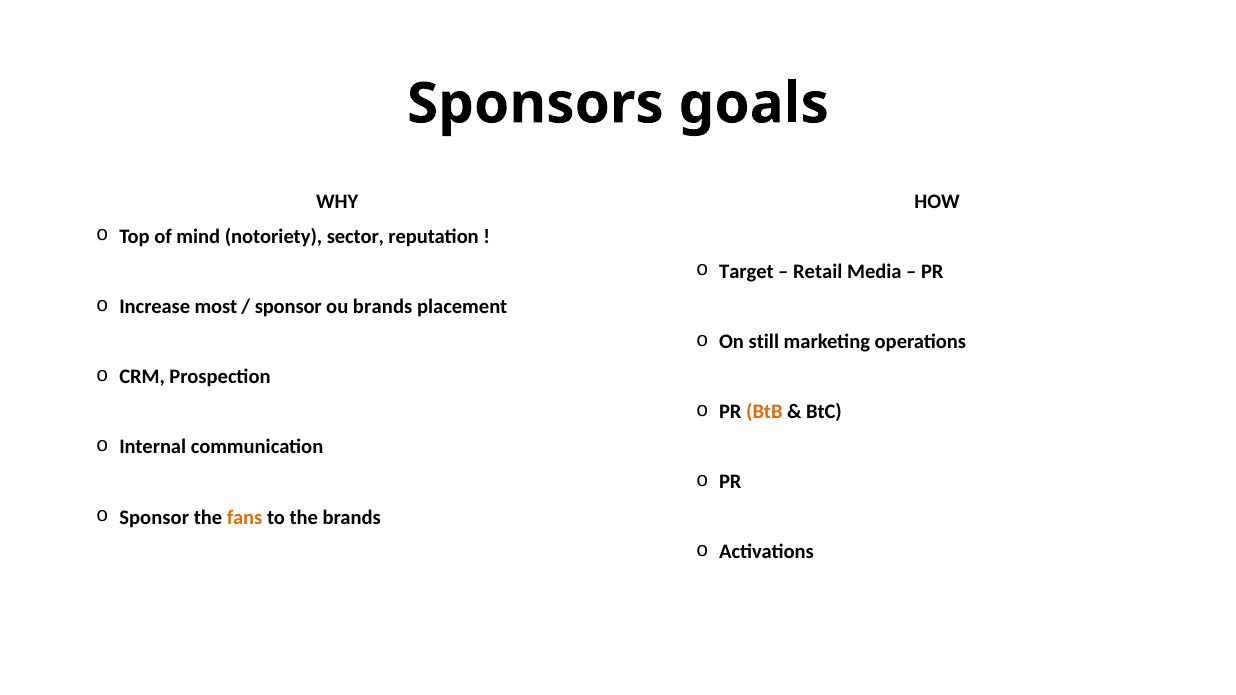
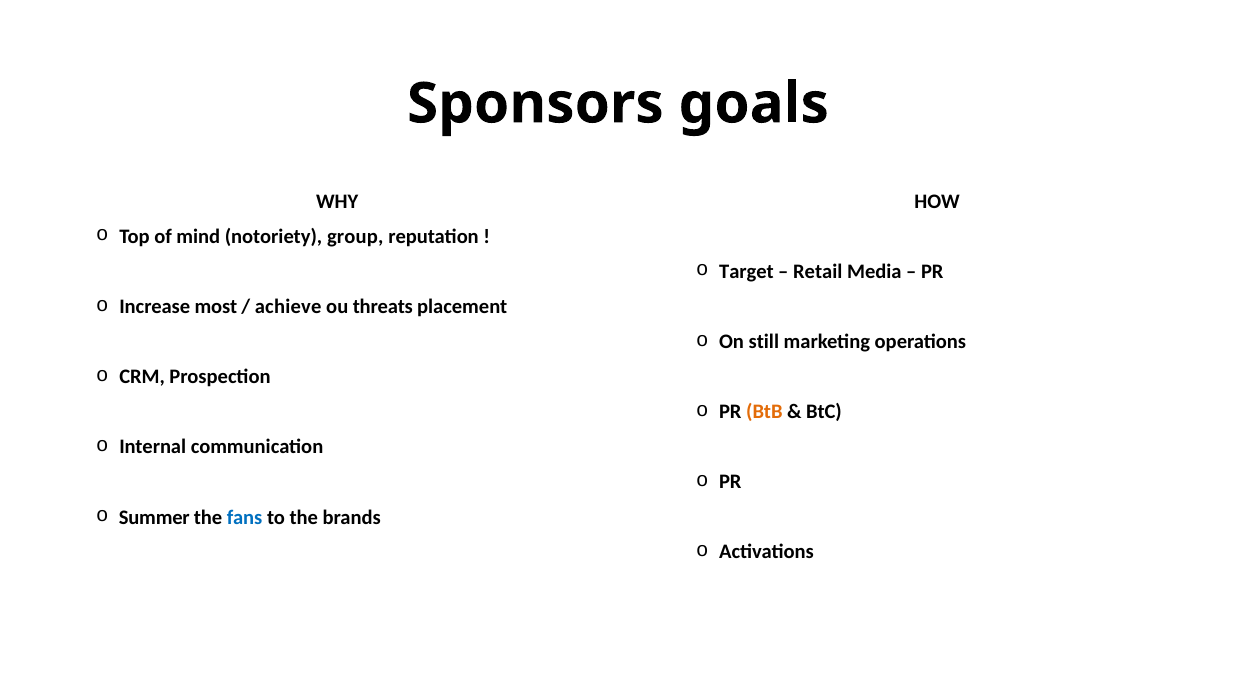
sector: sector -> group
sponsor at (288, 307): sponsor -> achieve
ou brands: brands -> threats
Sponsor at (154, 518): Sponsor -> Summer
fans colour: orange -> blue
